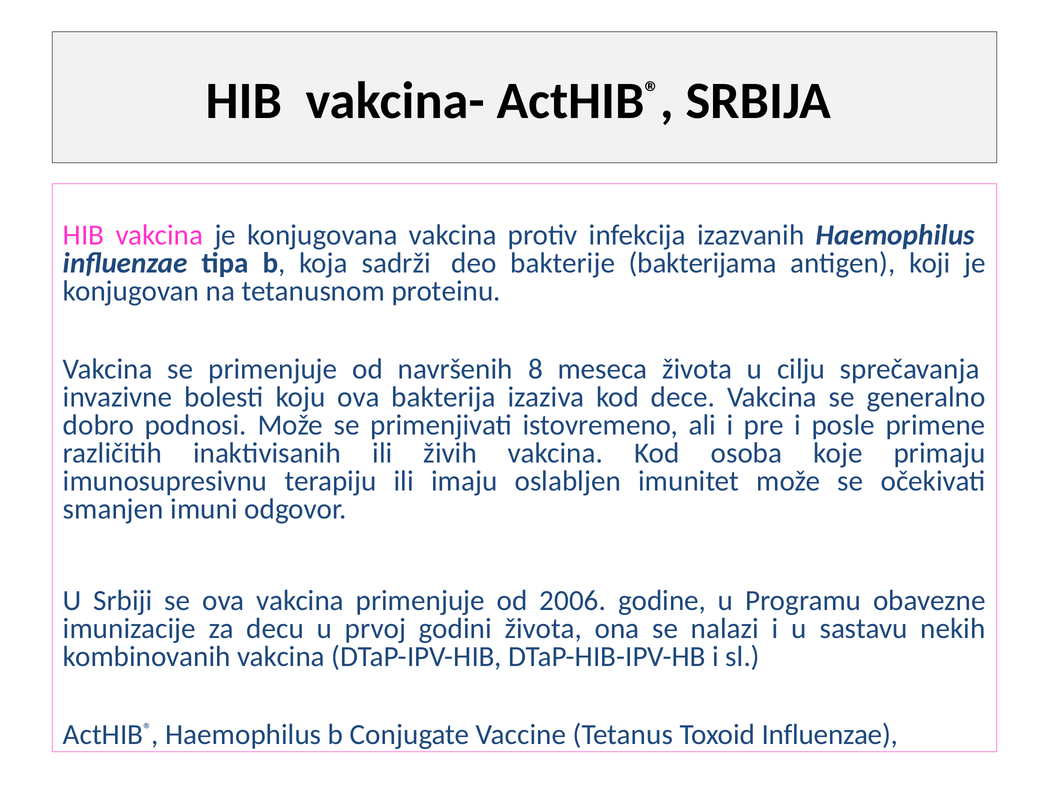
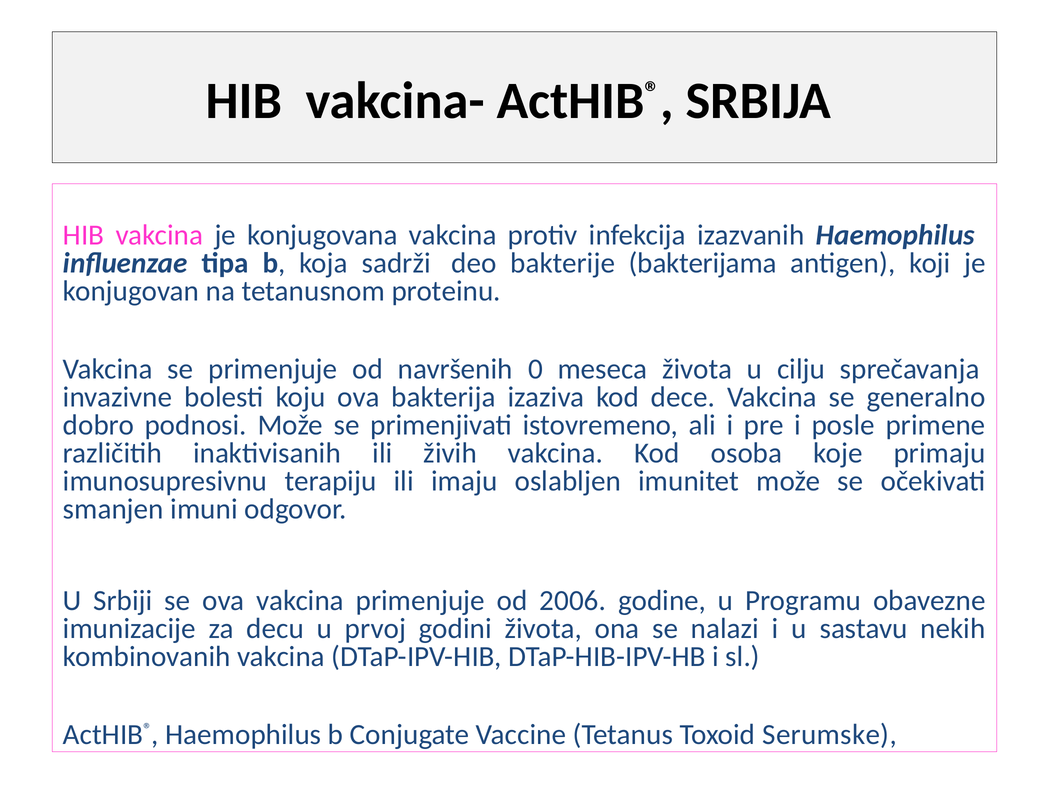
8: 8 -> 0
Toxoid Influenzae: Influenzae -> Serumske
